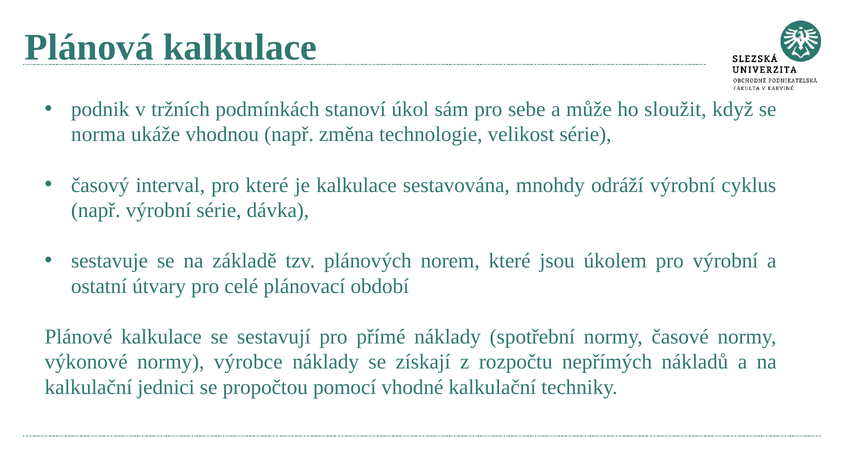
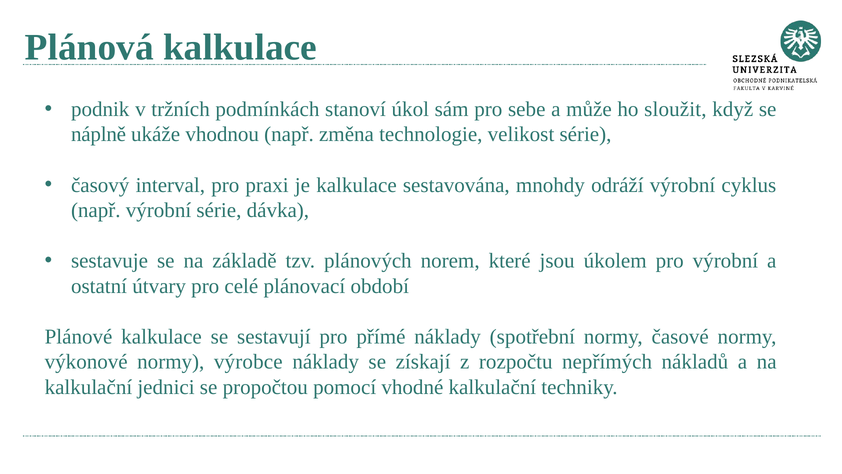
norma: norma -> náplně
pro které: které -> praxi
